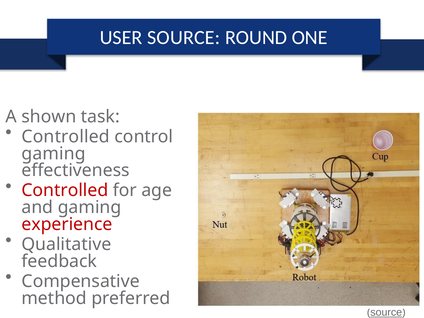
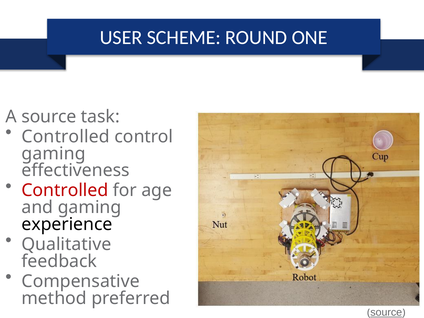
USER SOURCE: SOURCE -> SCHEME
A shown: shown -> source
experience colour: red -> black
